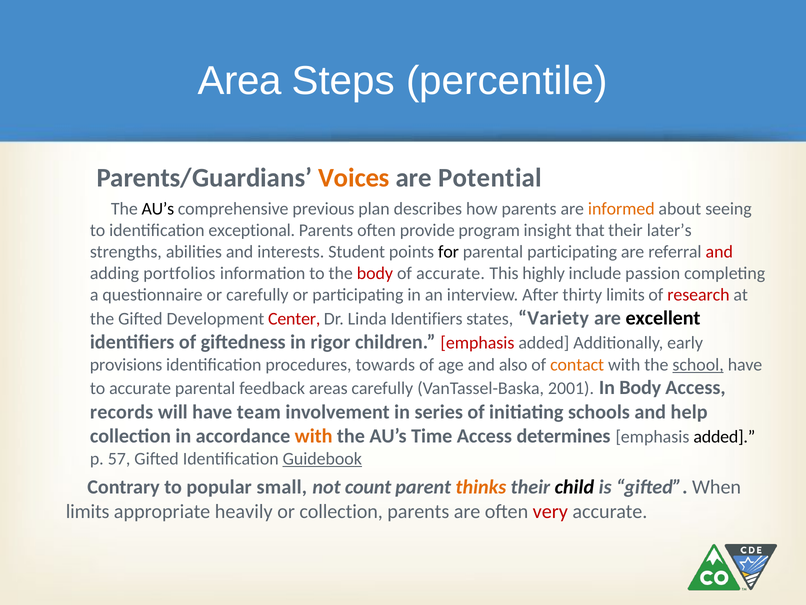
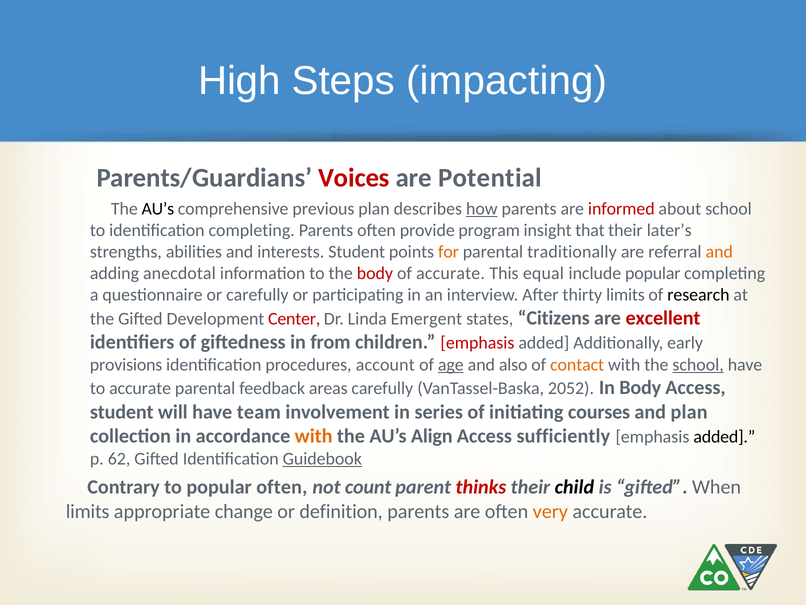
Area: Area -> High
percentile: percentile -> impacting
Voices colour: orange -> red
how underline: none -> present
informed colour: orange -> red
about seeing: seeing -> school
identification exceptional: exceptional -> completing
for colour: black -> orange
parental participating: participating -> traditionally
and at (719, 252) colour: red -> orange
portfolios: portfolios -> anecdotal
highly: highly -> equal
include passion: passion -> popular
research colour: red -> black
Linda Identifiers: Identifiers -> Emergent
Variety: Variety -> Citizens
excellent colour: black -> red
rigor: rigor -> from
towards: towards -> account
age underline: none -> present
2001: 2001 -> 2052
records at (122, 412): records -> student
schools: schools -> courses
and help: help -> plan
Time: Time -> Align
determines: determines -> sufficiently
57: 57 -> 62
popular small: small -> often
thinks colour: orange -> red
heavily: heavily -> change
or collection: collection -> definition
very colour: red -> orange
